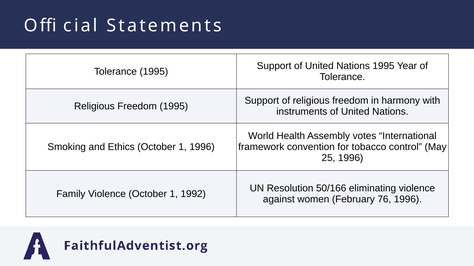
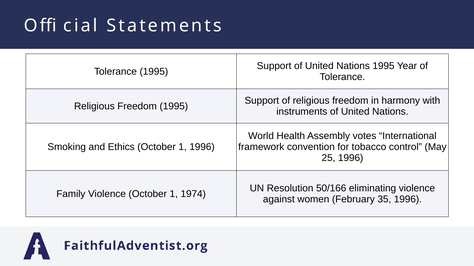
1992: 1992 -> 1974
76: 76 -> 35
